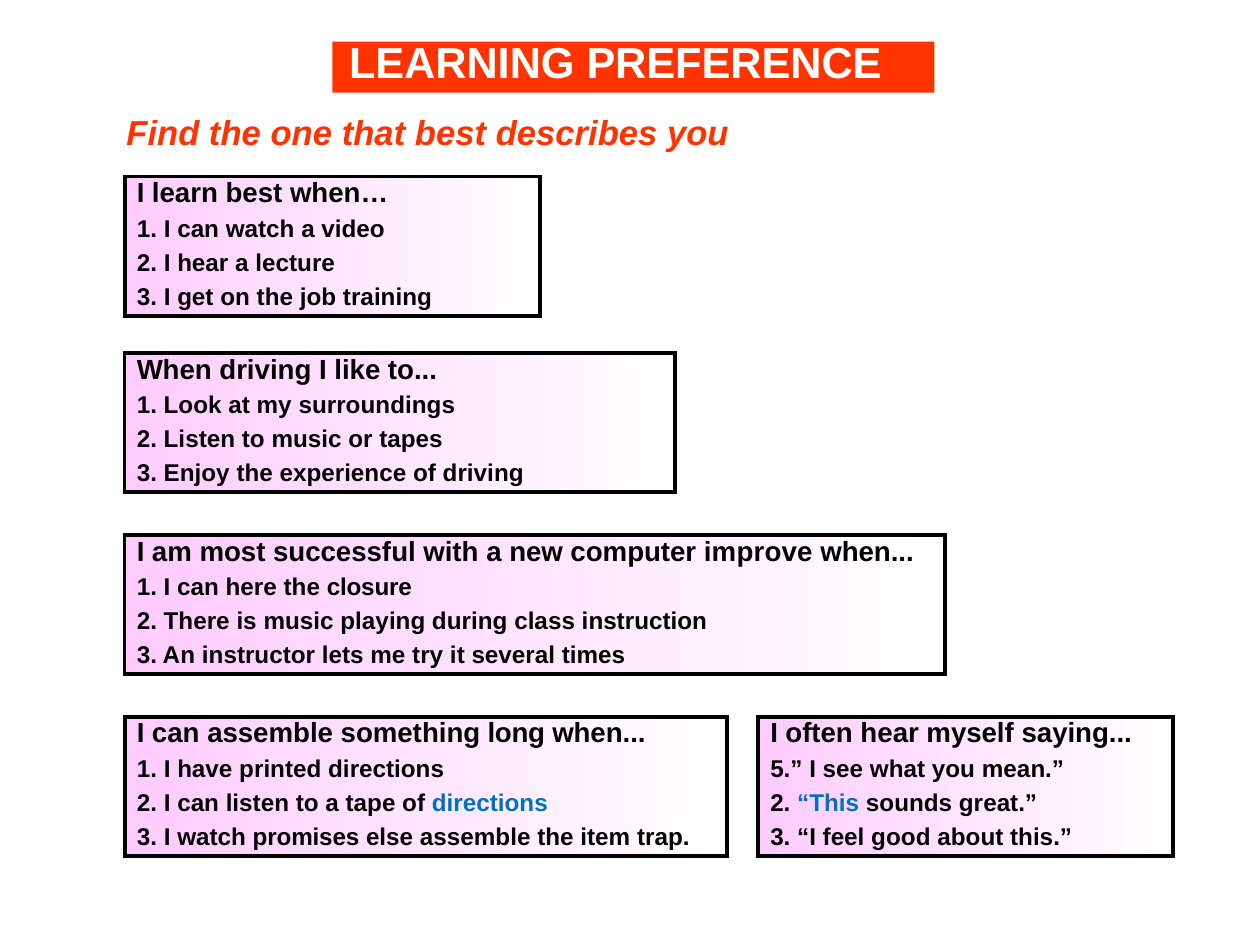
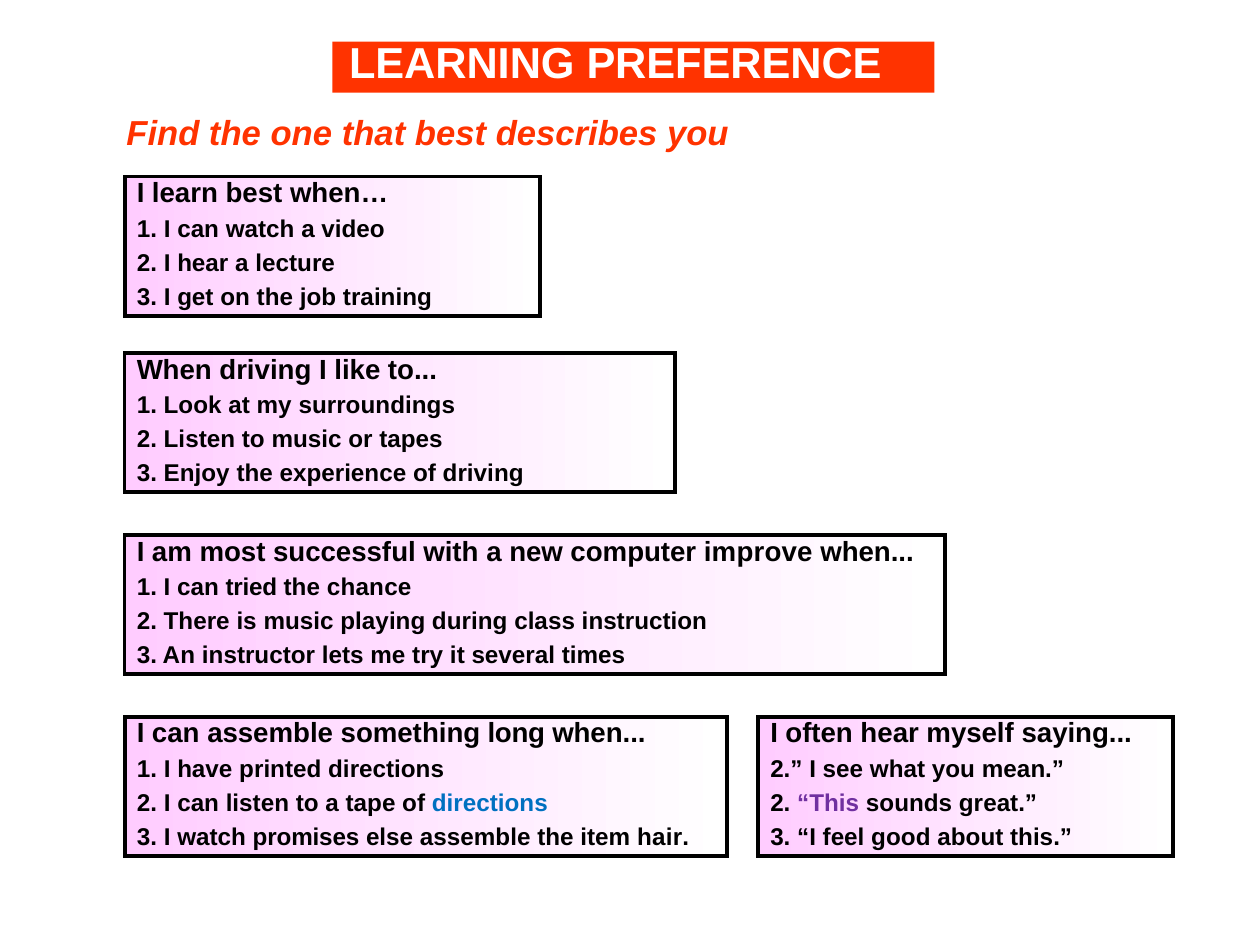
here: here -> tried
closure: closure -> chance
5 at (786, 769): 5 -> 2
This at (828, 803) colour: blue -> purple
trap: trap -> hair
